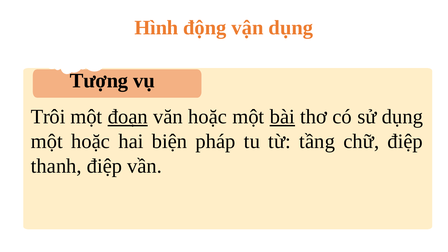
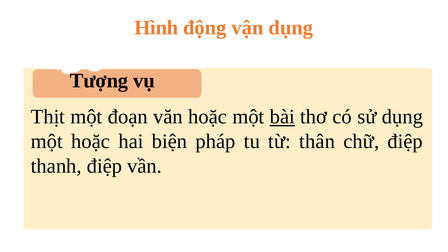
Trôi: Trôi -> Thịt
đoạn underline: present -> none
tầng: tầng -> thân
